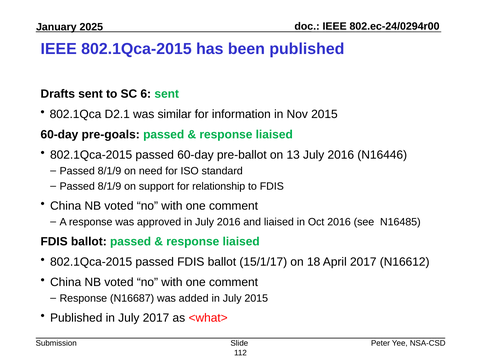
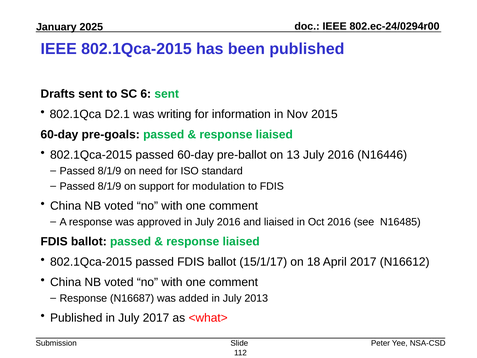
similar: similar -> writing
relationship: relationship -> modulation
July 2015: 2015 -> 2013
